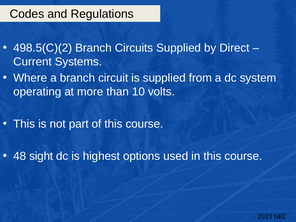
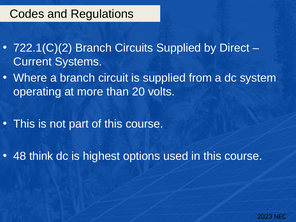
498.5(C)(2: 498.5(C)(2 -> 722.1(C)(2
10: 10 -> 20
sight: sight -> think
